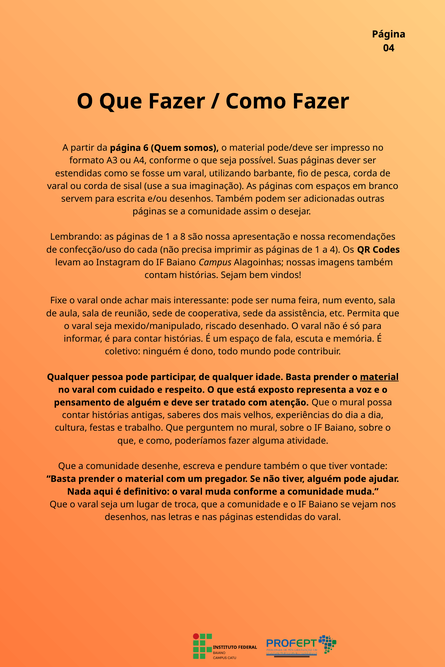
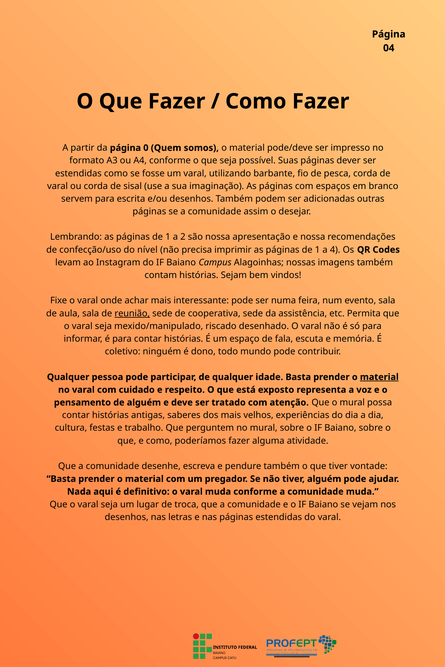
6: 6 -> 0
8: 8 -> 2
cada: cada -> nível
reunião underline: none -> present
